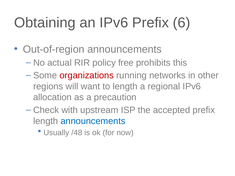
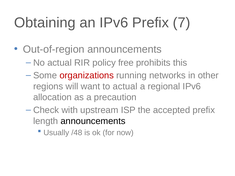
6: 6 -> 7
to length: length -> actual
announcements at (93, 121) colour: blue -> black
